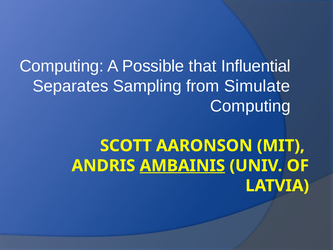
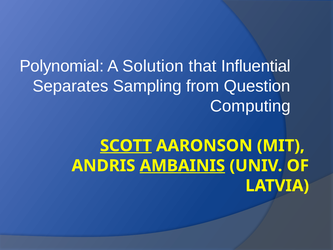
Computing at (62, 66): Computing -> Polynomial
Possible: Possible -> Solution
Simulate: Simulate -> Question
SCOTT underline: none -> present
